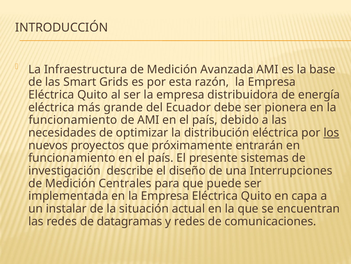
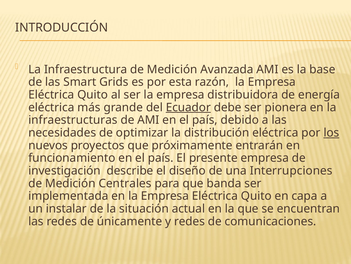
Ecuador underline: none -> present
funcionamiento at (73, 120): funcionamiento -> infraestructuras
presente sistemas: sistemas -> empresa
puede: puede -> banda
datagramas: datagramas -> únicamente
